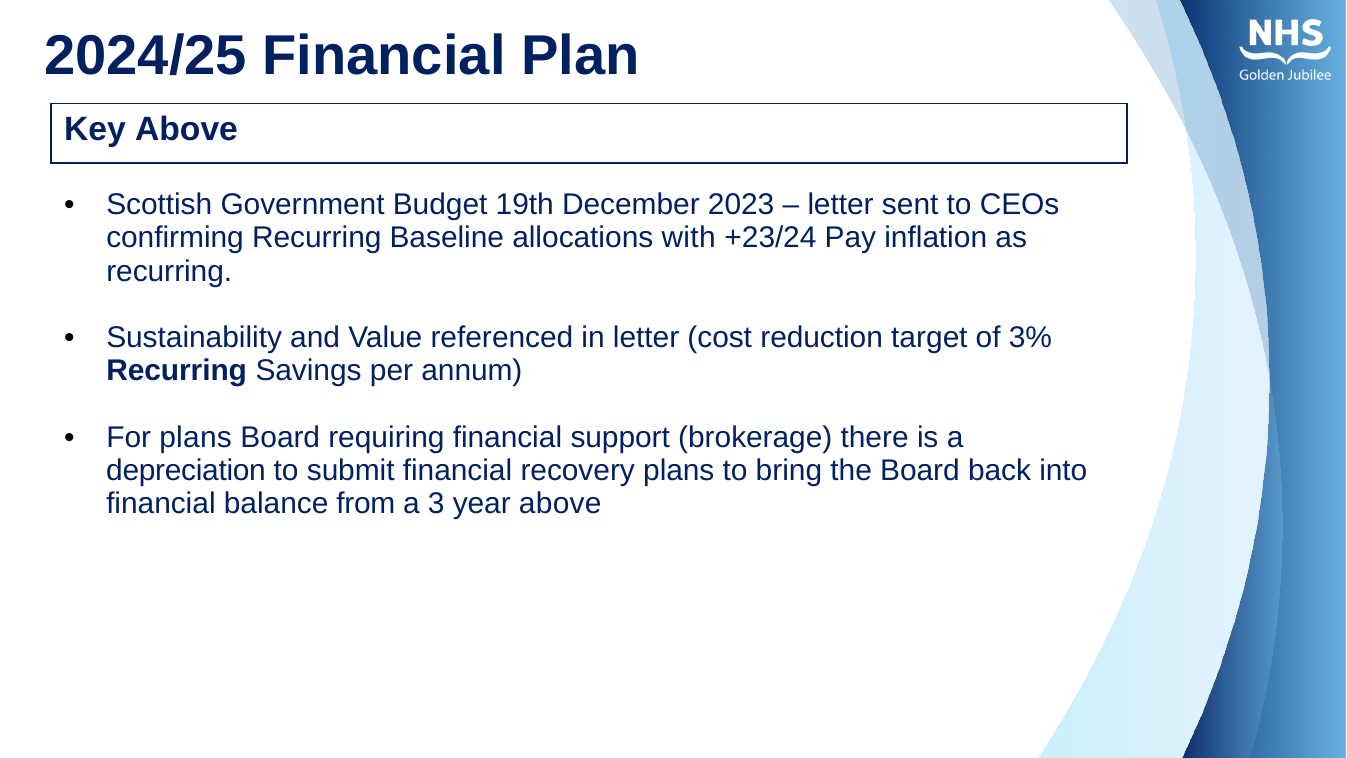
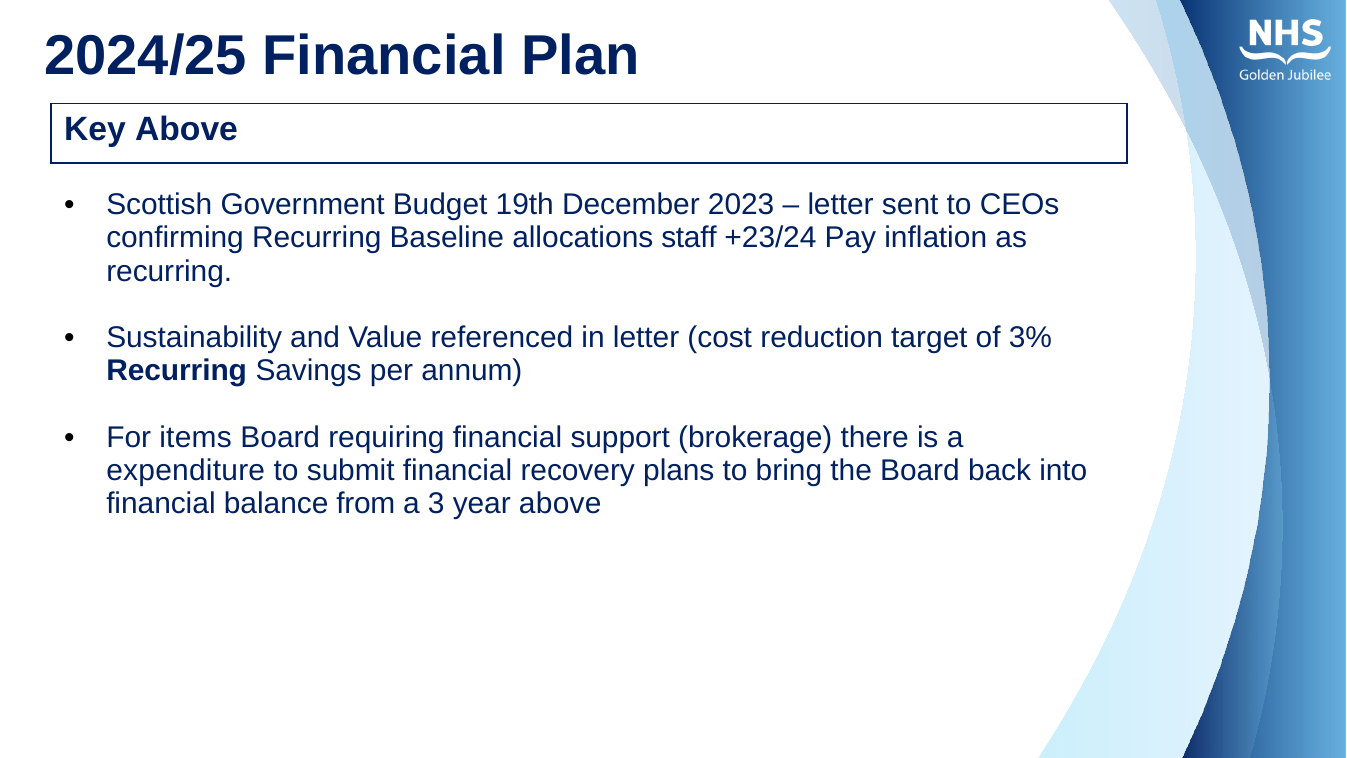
with: with -> staff
For plans: plans -> items
depreciation: depreciation -> expenditure
